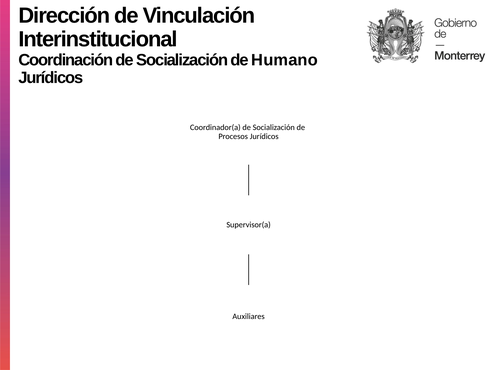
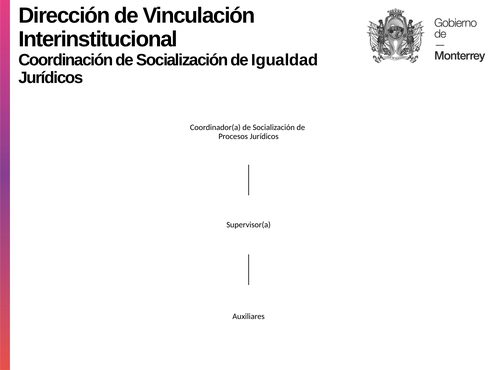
Humano: Humano -> Igualdad
